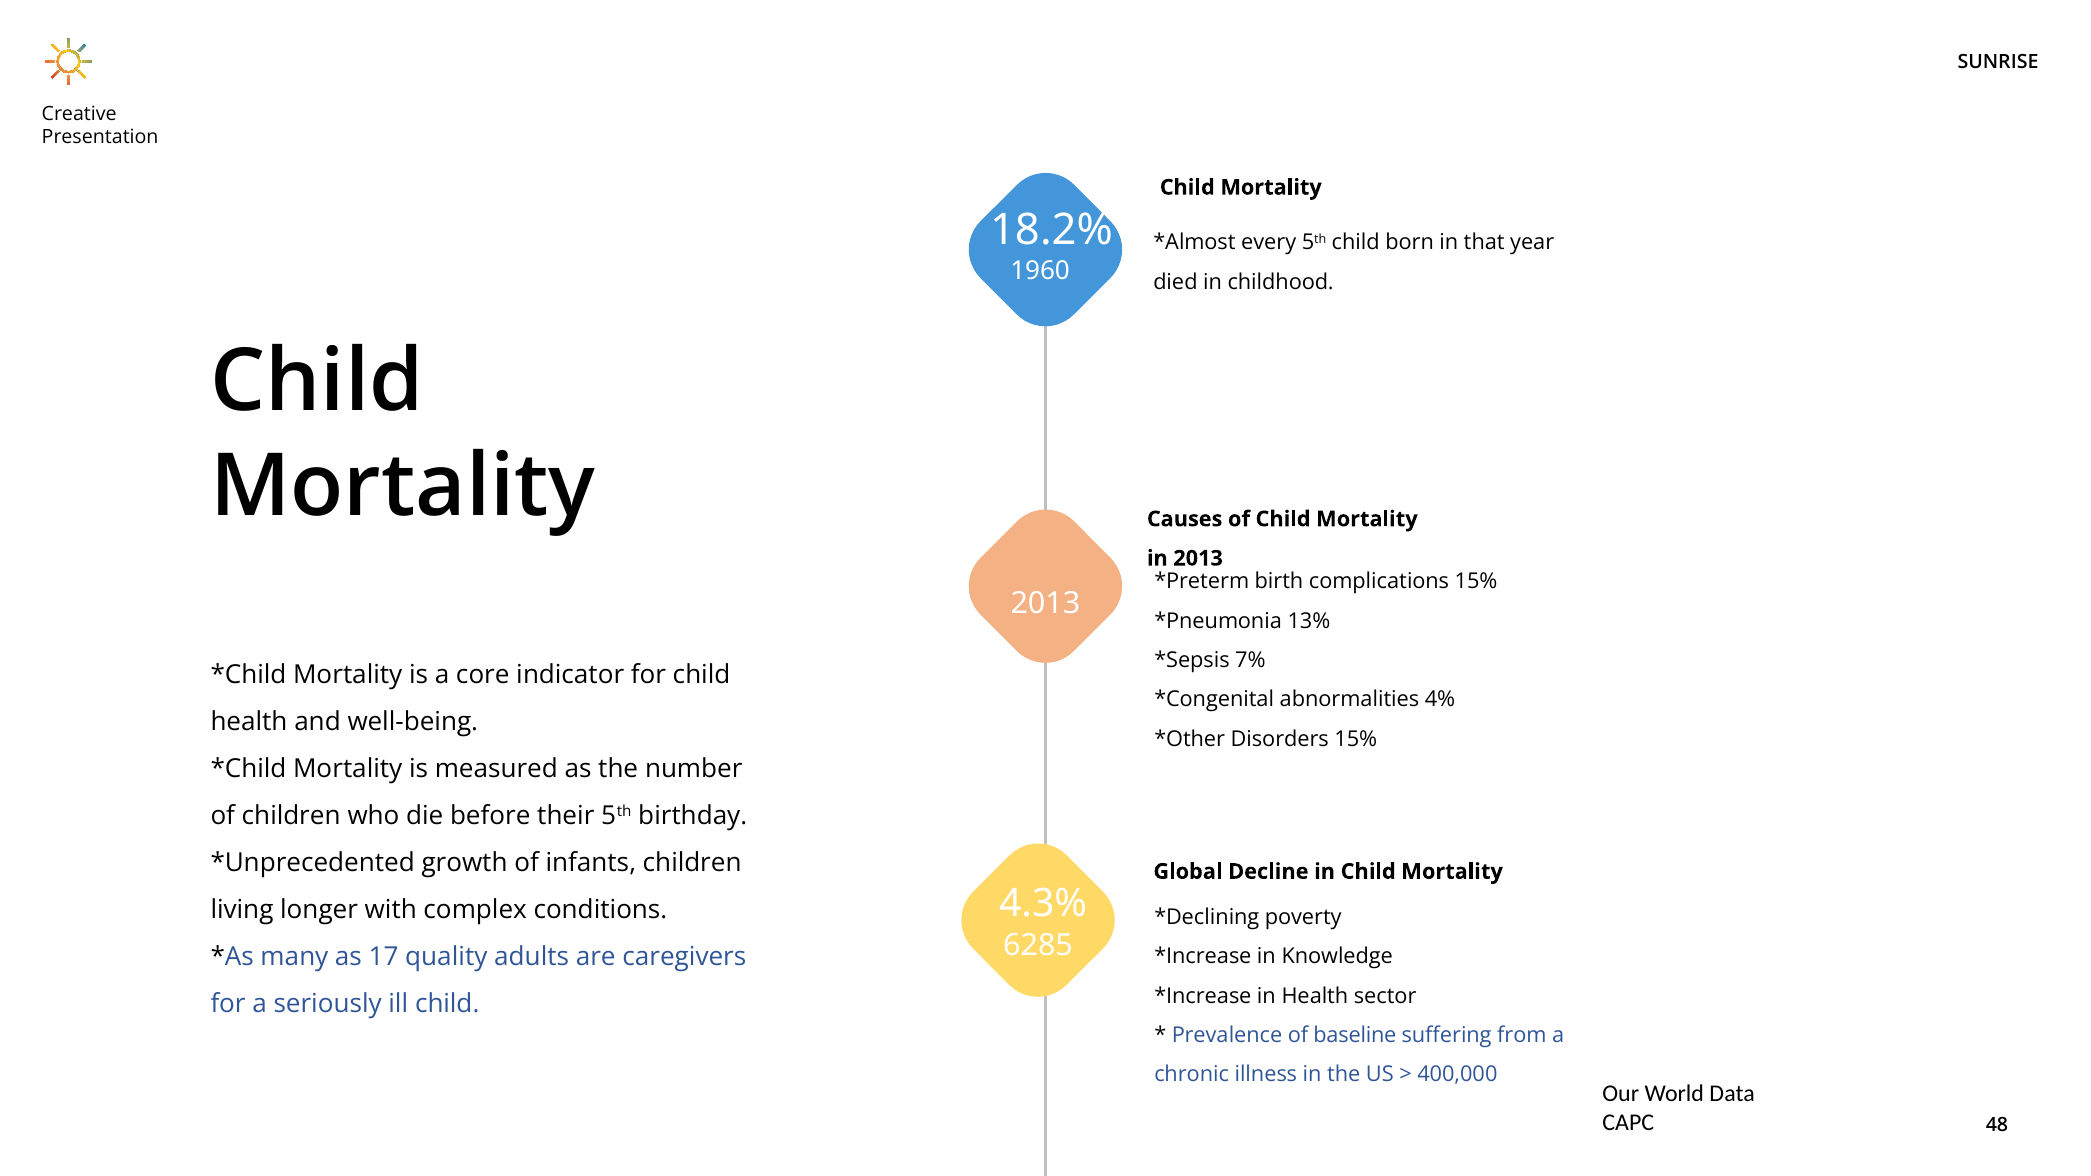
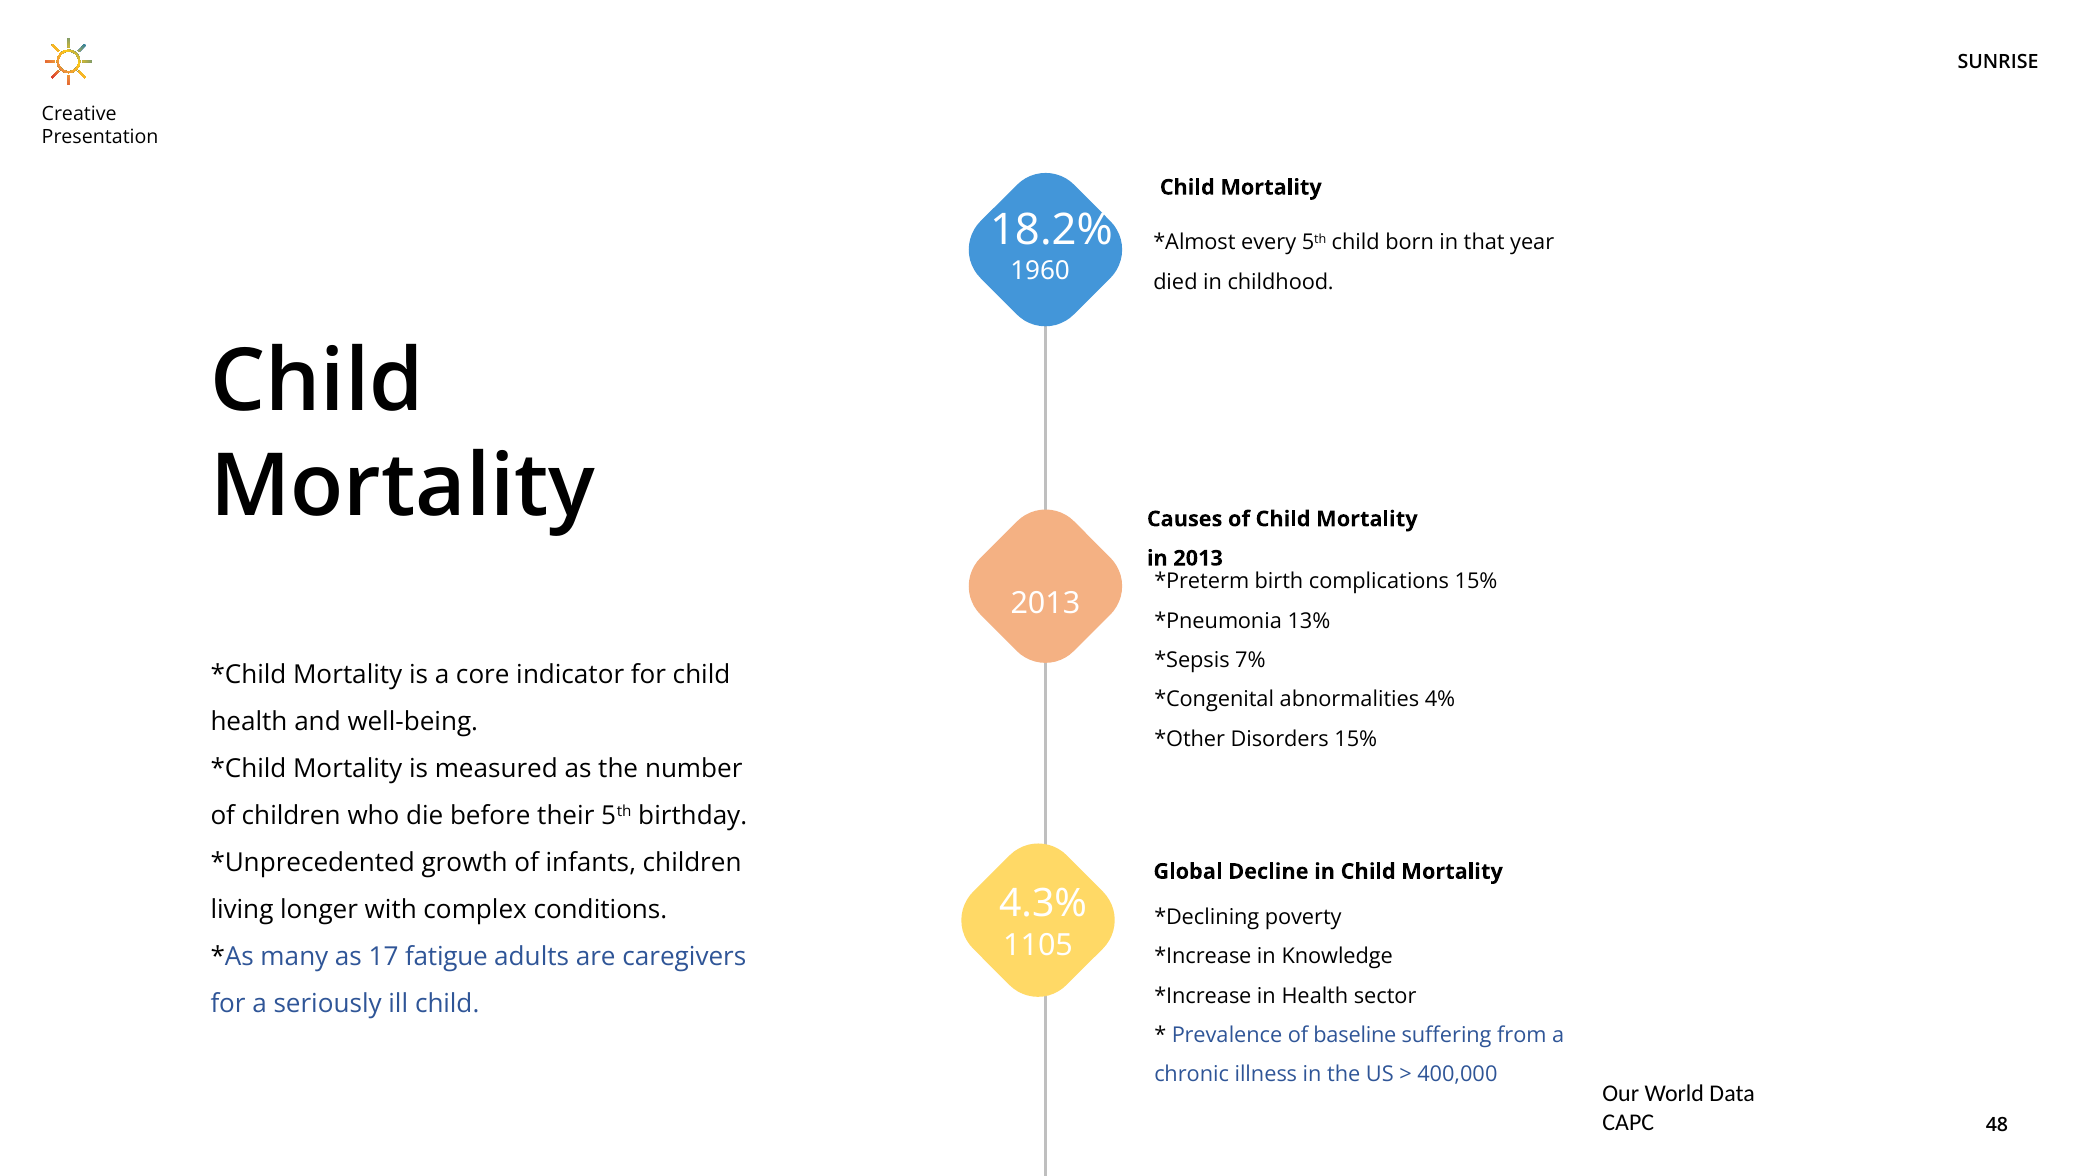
6285: 6285 -> 1105
quality: quality -> fatigue
